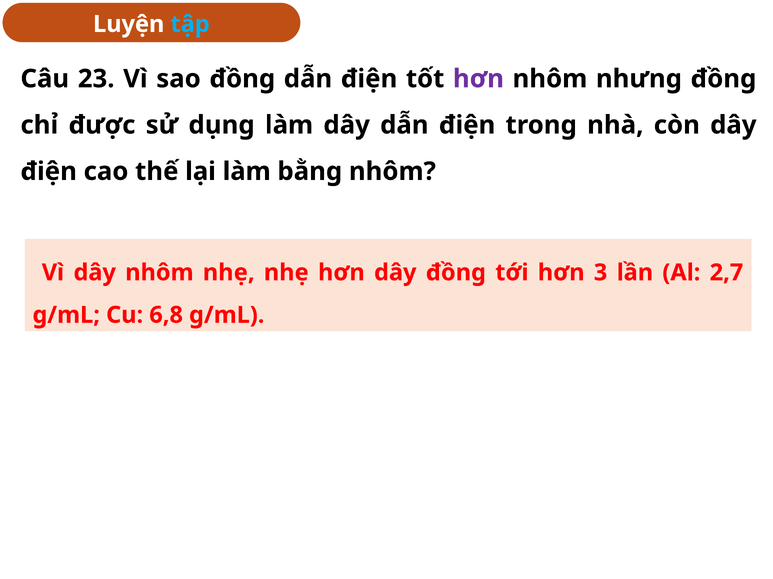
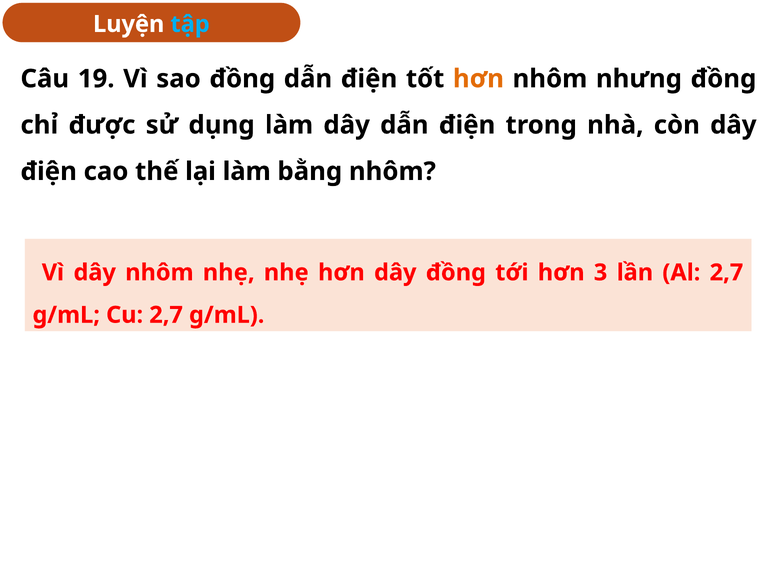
23: 23 -> 19
hơn at (478, 79) colour: purple -> orange
Cu 6,8: 6,8 -> 2,7
